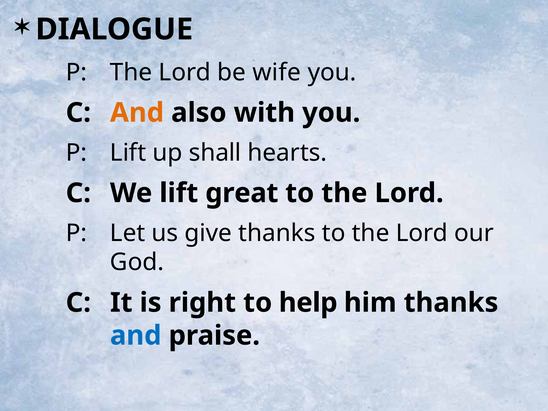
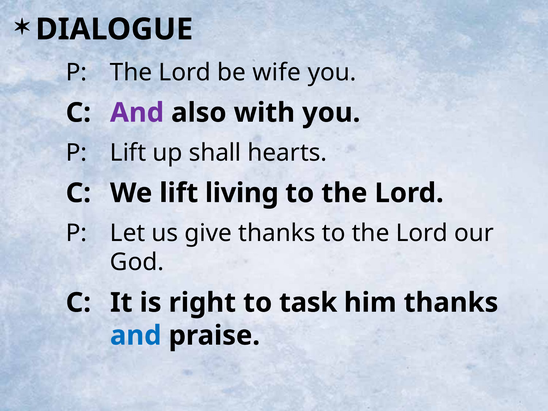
And at (137, 113) colour: orange -> purple
great: great -> living
help: help -> task
